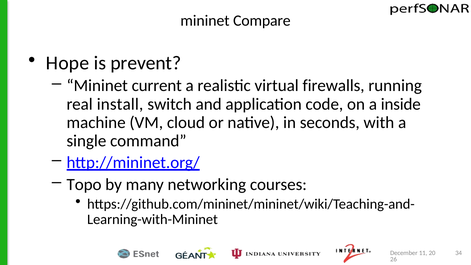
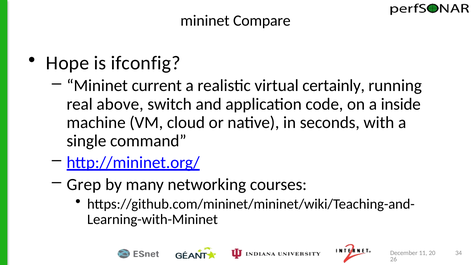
prevent: prevent -> ifconfig
firewalls: firewalls -> certainly
install: install -> above
Topo: Topo -> Grep
